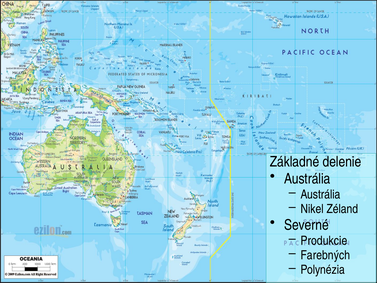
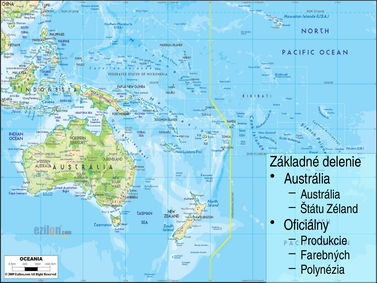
Nikel: Nikel -> Štátu
Severné: Severné -> Oficiálny
